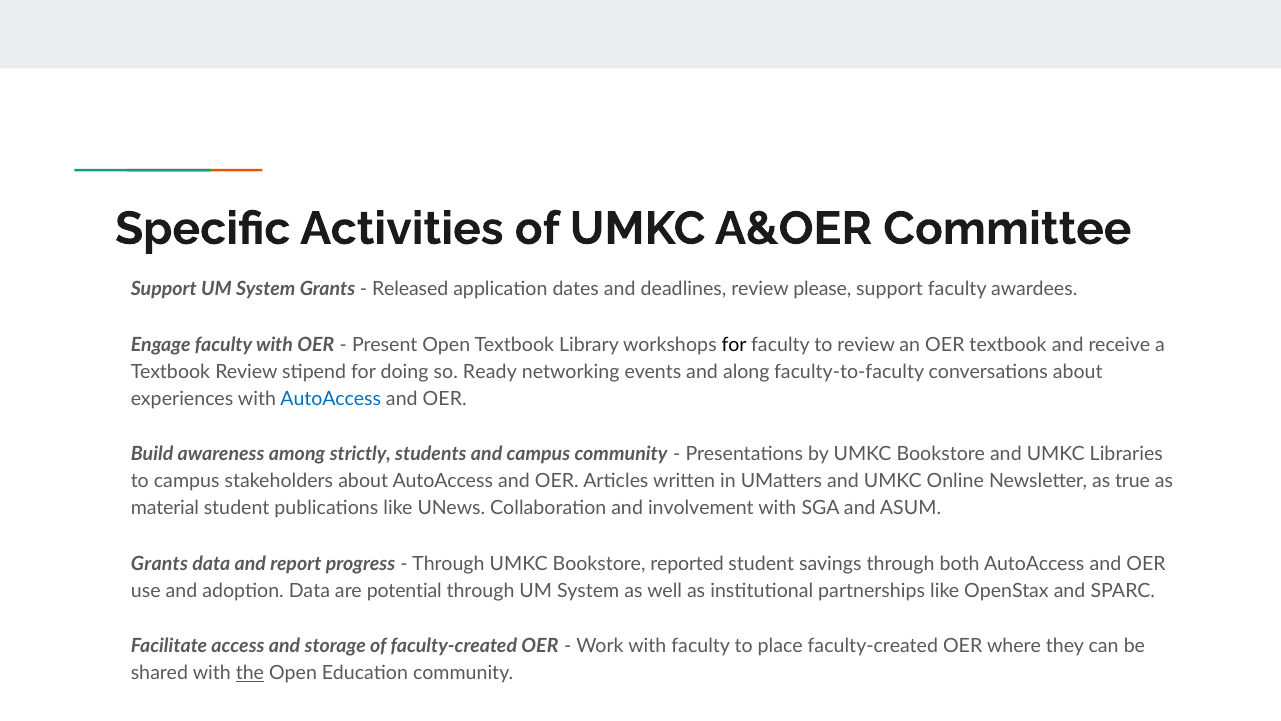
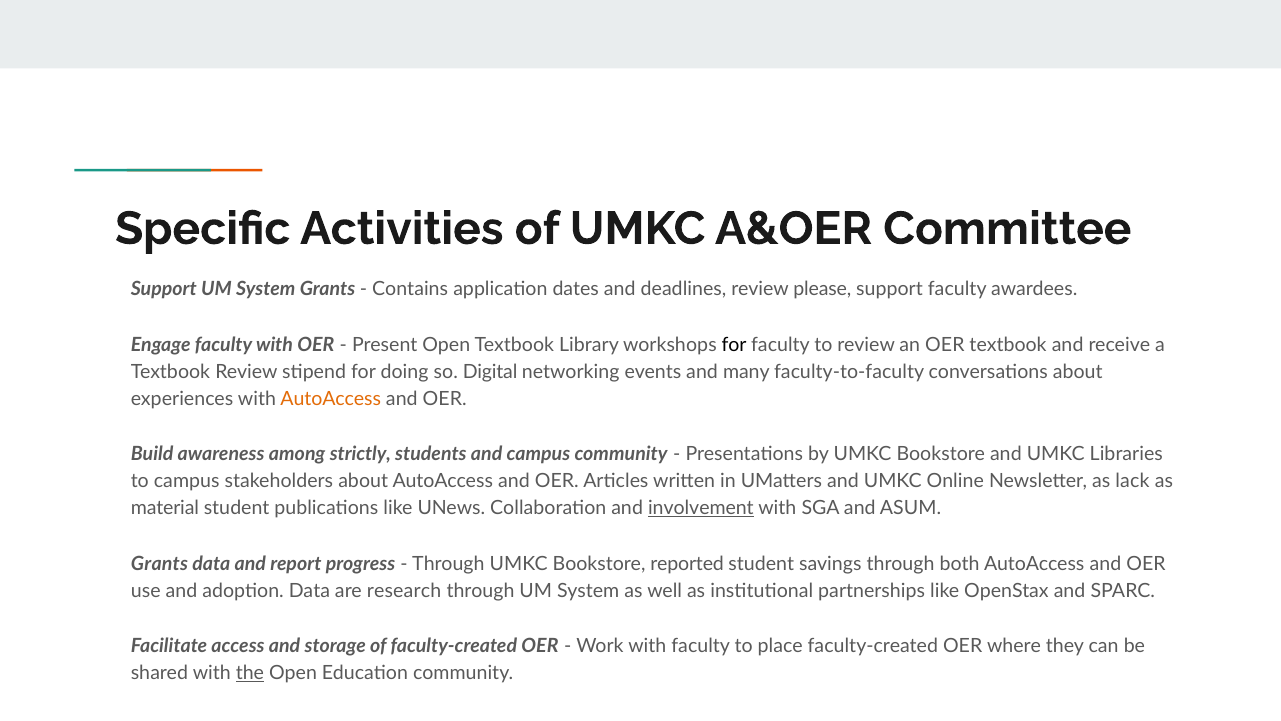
Released: Released -> Contains
Ready: Ready -> Digital
along: along -> many
AutoAccess at (331, 399) colour: blue -> orange
true: true -> lack
involvement underline: none -> present
potential: potential -> research
